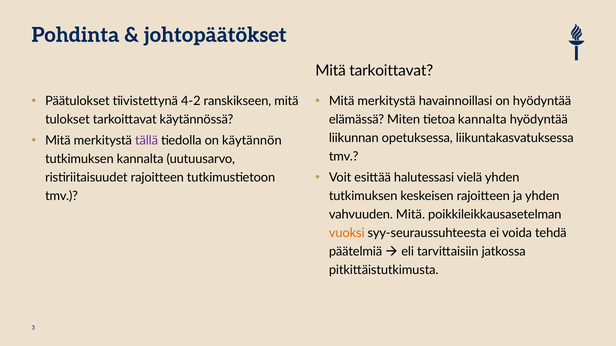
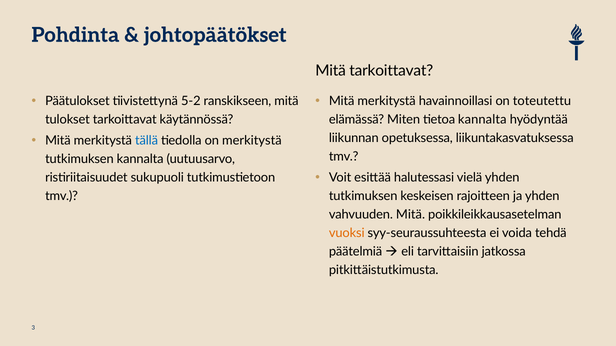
4-2: 4-2 -> 5-2
on hyödyntää: hyödyntää -> toteutettu
tällä colour: purple -> blue
on käytännön: käytännön -> merkitystä
ristiriitaisuudet rajoitteen: rajoitteen -> sukupuoli
